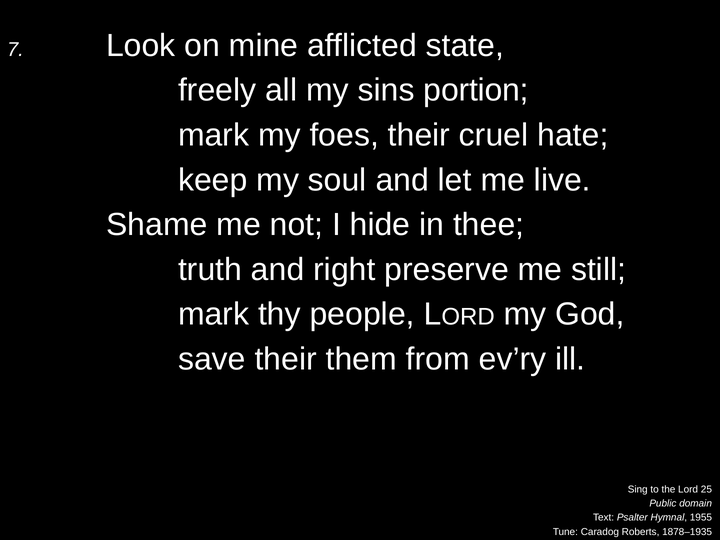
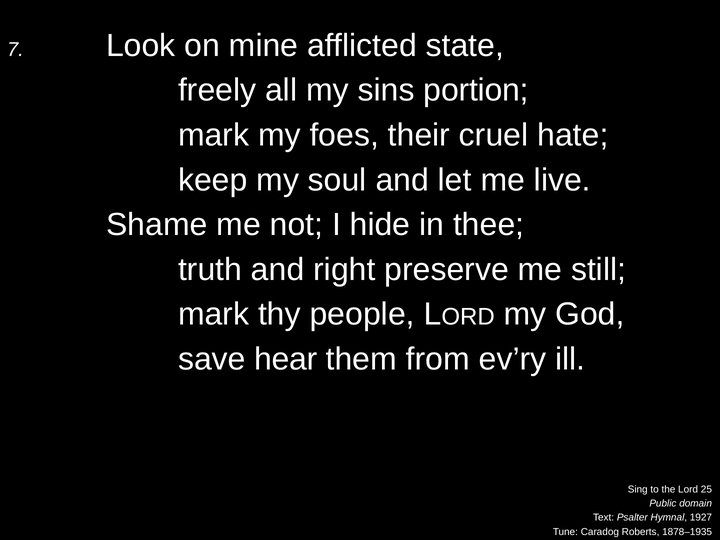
save their: their -> hear
1955: 1955 -> 1927
